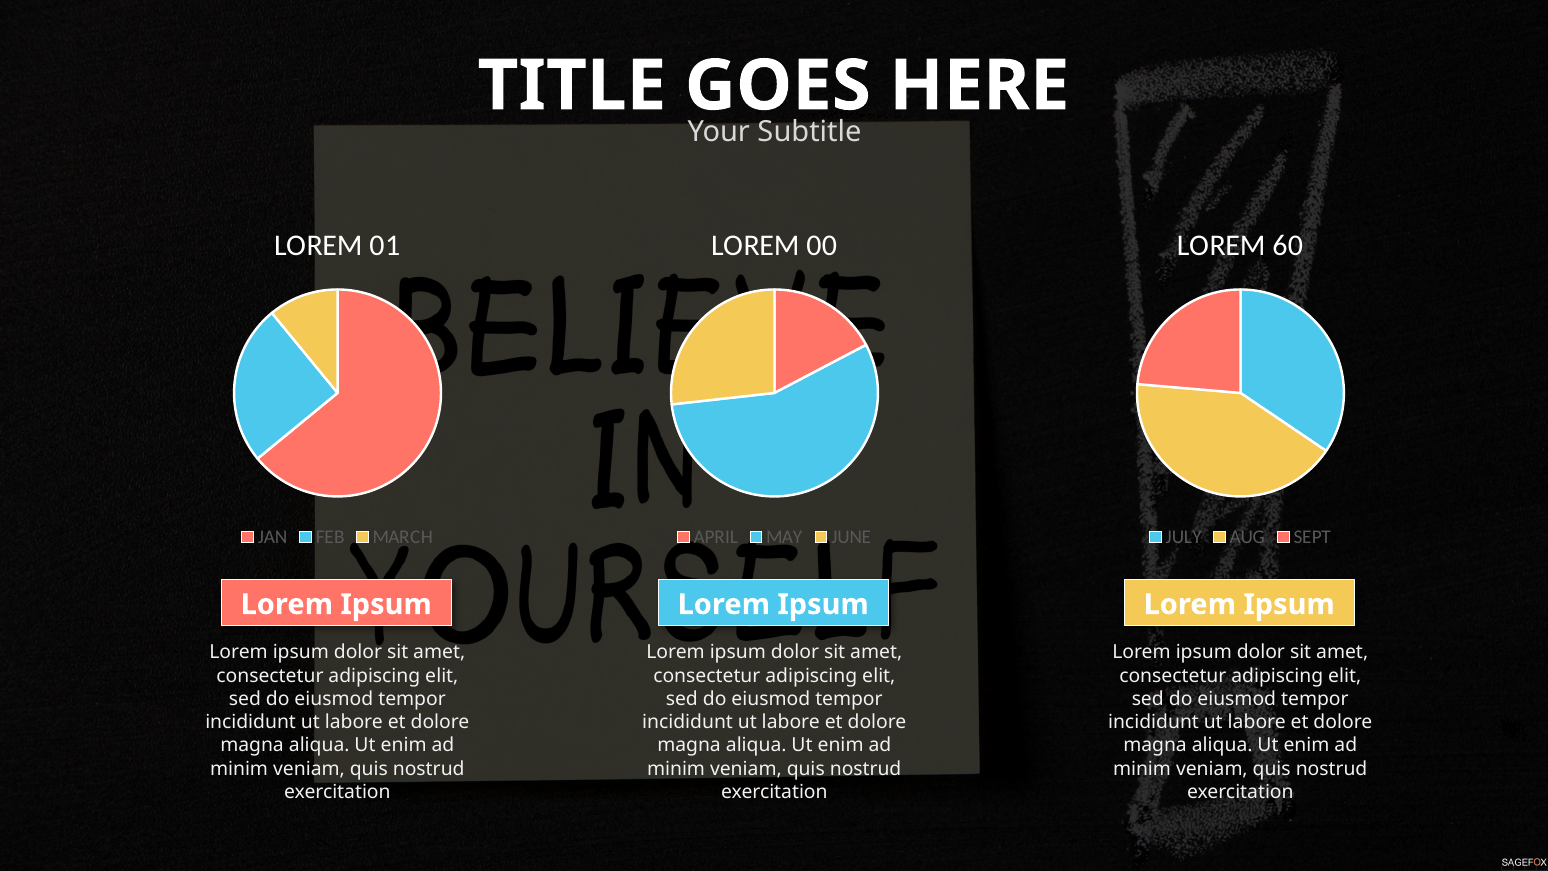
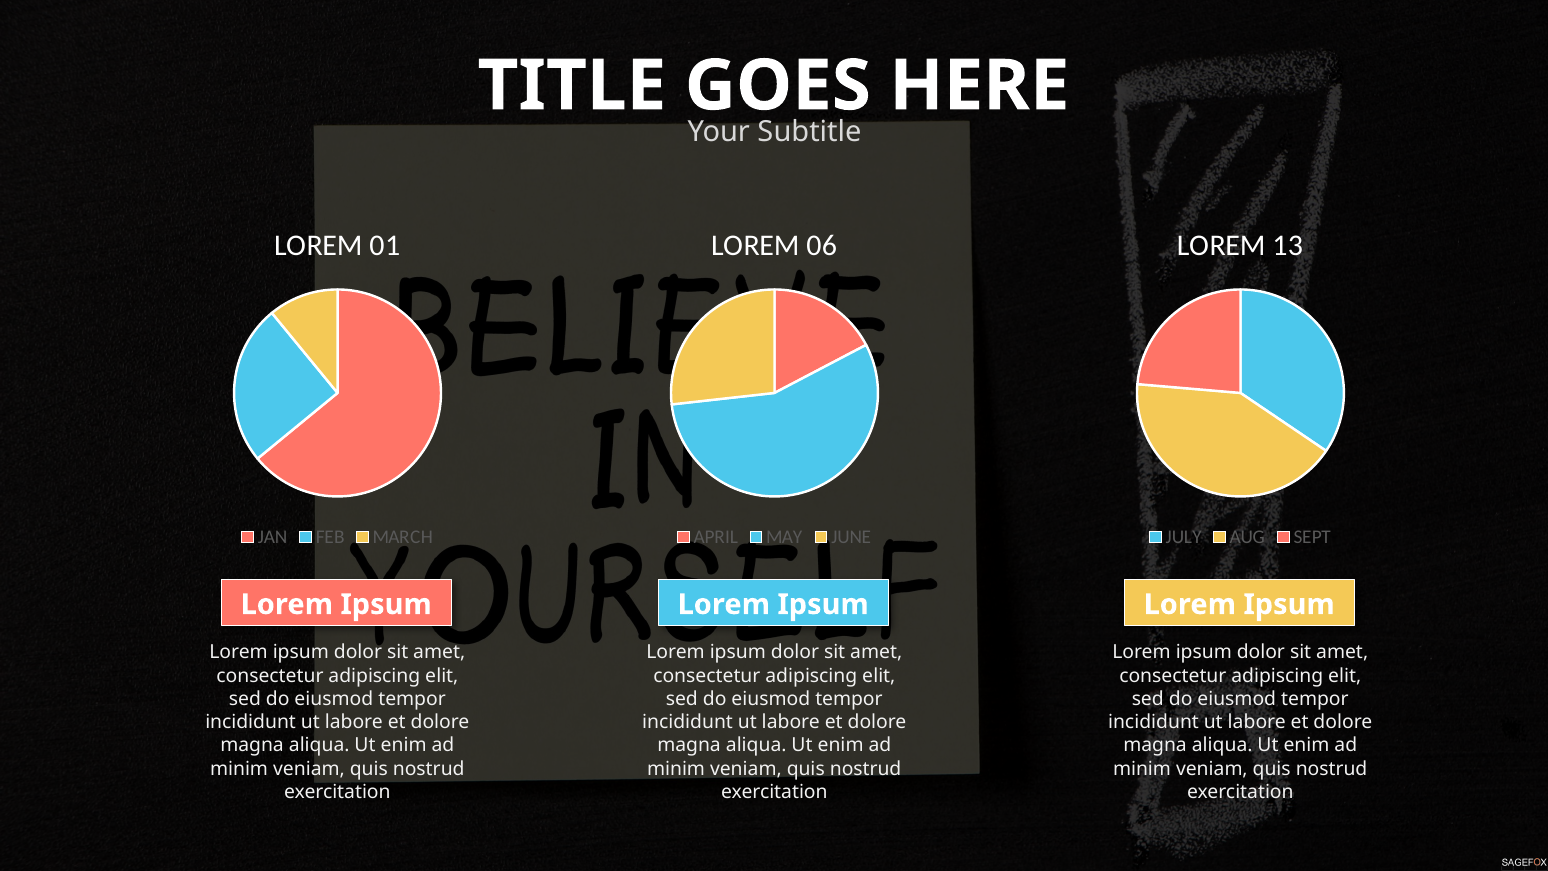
00: 00 -> 06
60: 60 -> 13
